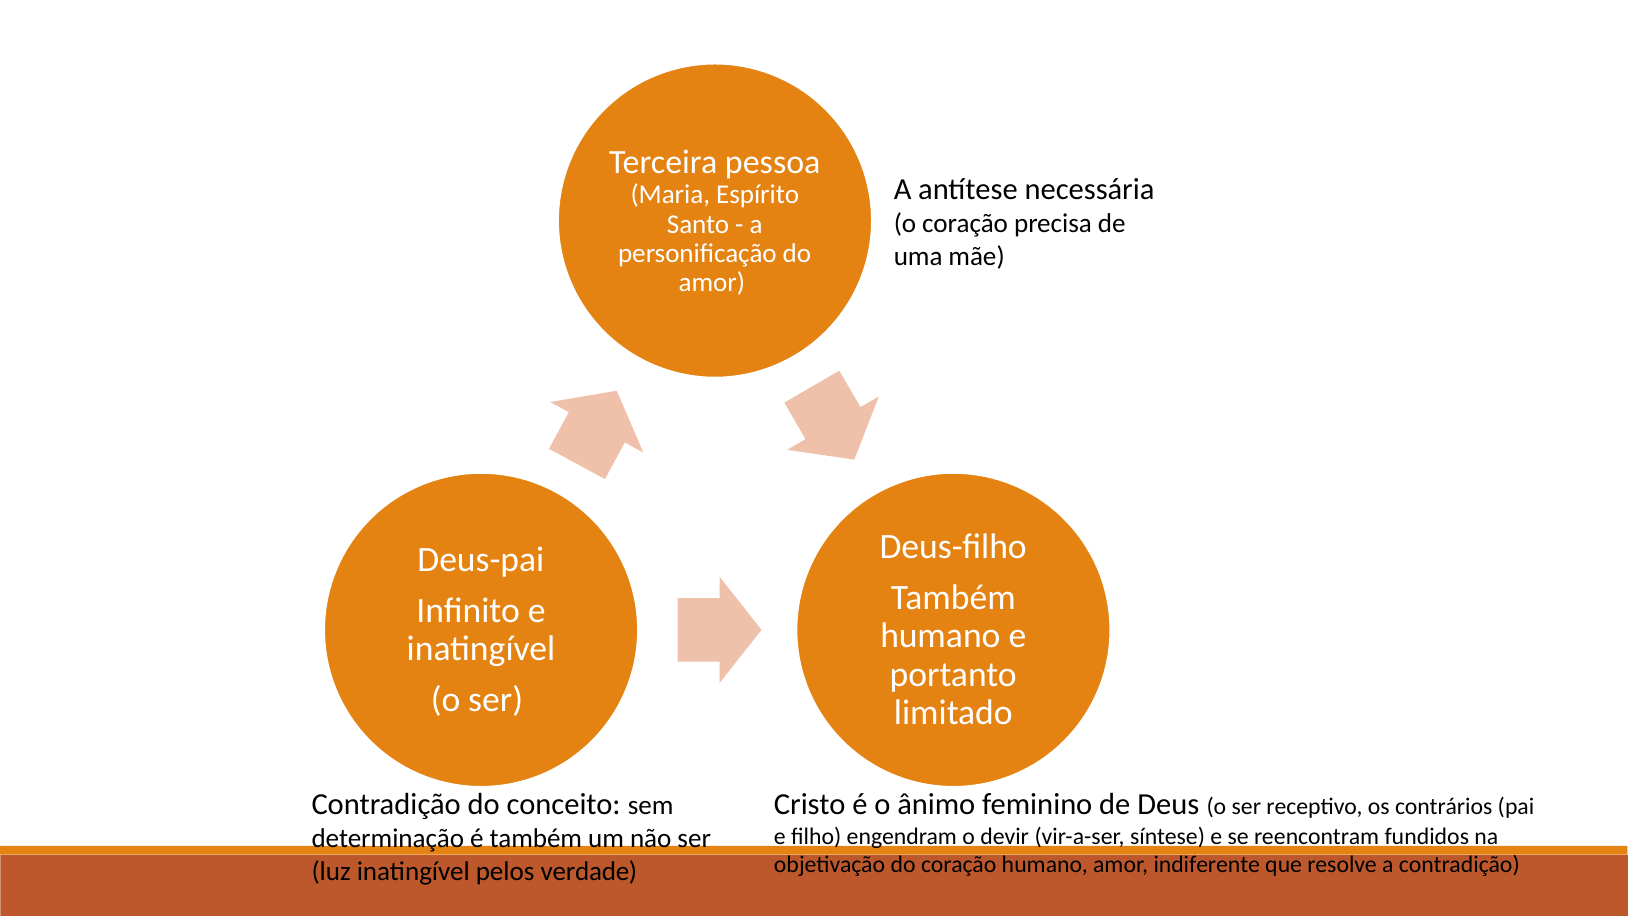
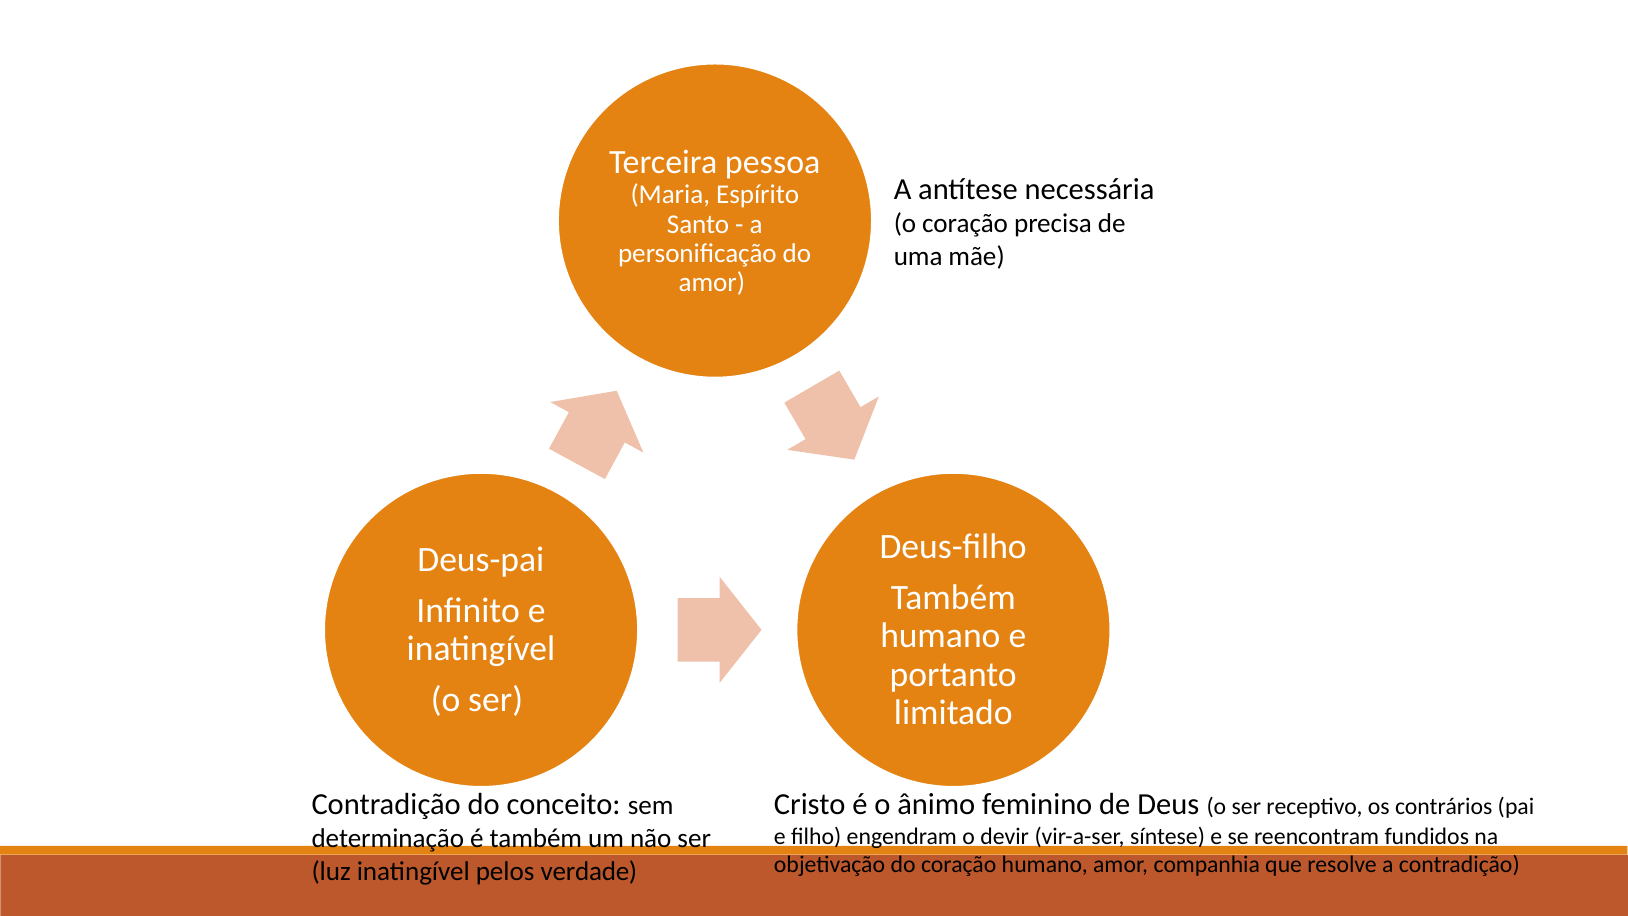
indiferente: indiferente -> companhia
